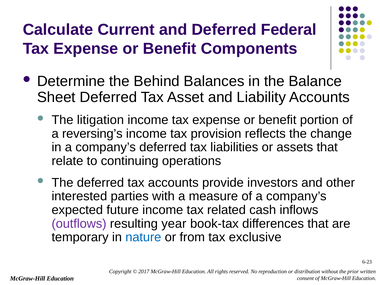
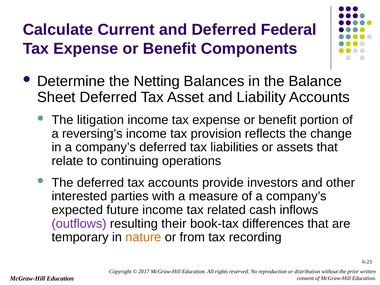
Behind: Behind -> Netting
year: year -> their
nature colour: blue -> orange
exclusive: exclusive -> recording
